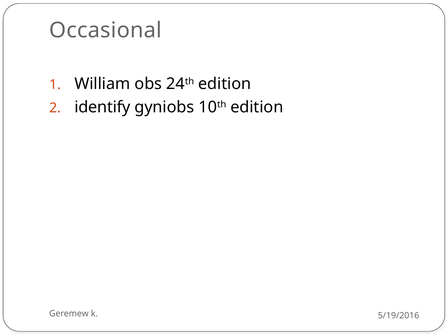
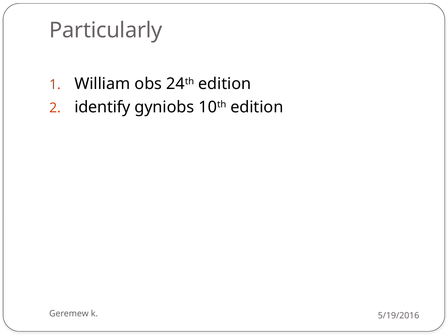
Occasional: Occasional -> Particularly
